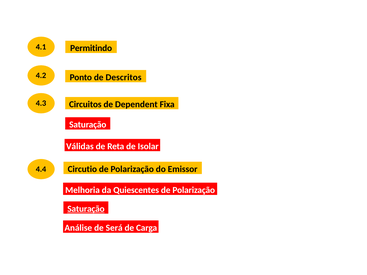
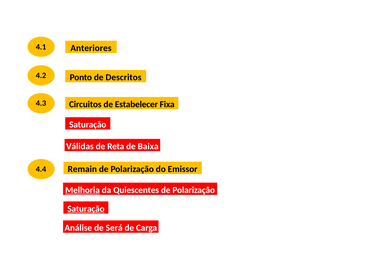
Permitindo: Permitindo -> Anteriores
Dependent: Dependent -> Estabelecer
Isolar: Isolar -> Baixa
Circutio: Circutio -> Remain
Melhoria underline: none -> present
